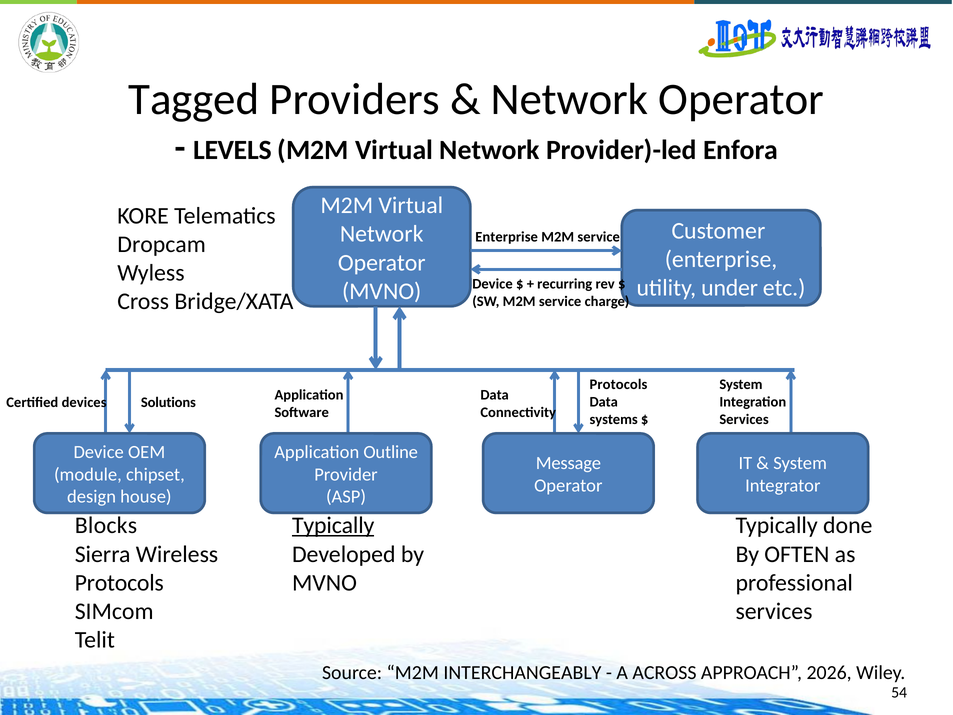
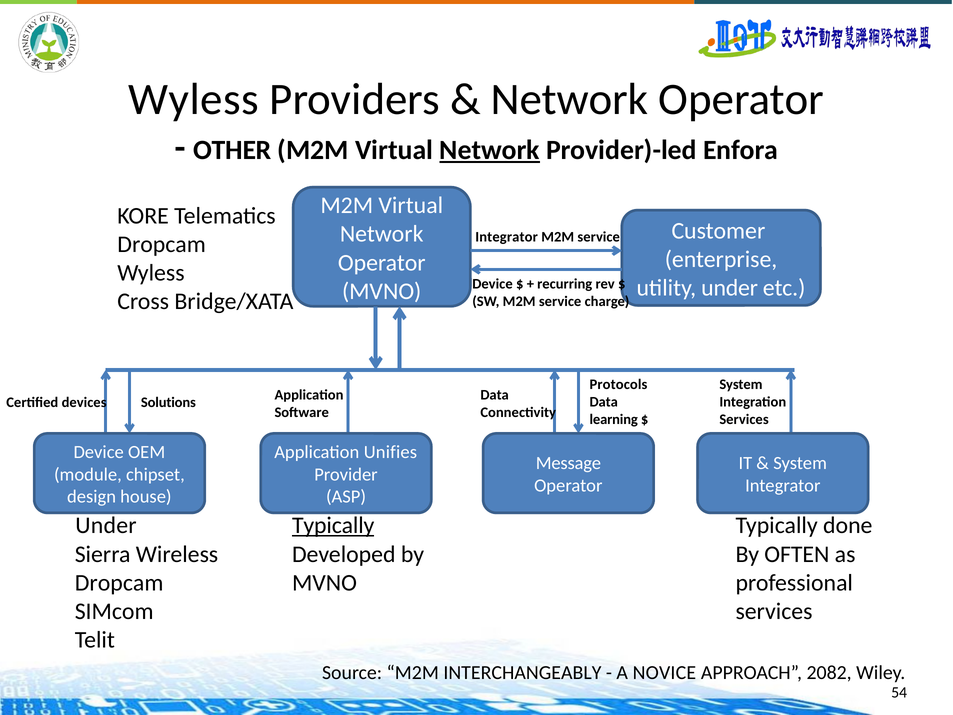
Tagged at (194, 100): Tagged -> Wyless
LEVELS: LEVELS -> OTHER
Network at (490, 150) underline: none -> present
Enterprise at (507, 237): Enterprise -> Integrator
systems: systems -> learning
Outline: Outline -> Unifies
Blocks at (106, 525): Blocks -> Under
Protocols at (119, 583): Protocols -> Dropcam
ACROSS: ACROSS -> NOVICE
2026: 2026 -> 2082
